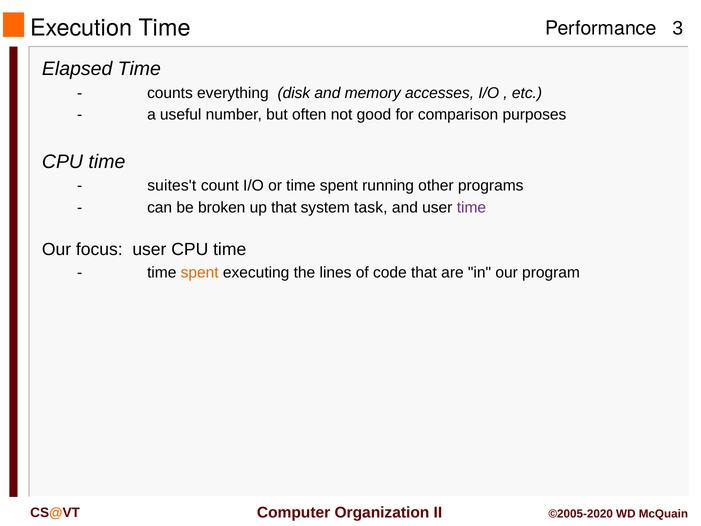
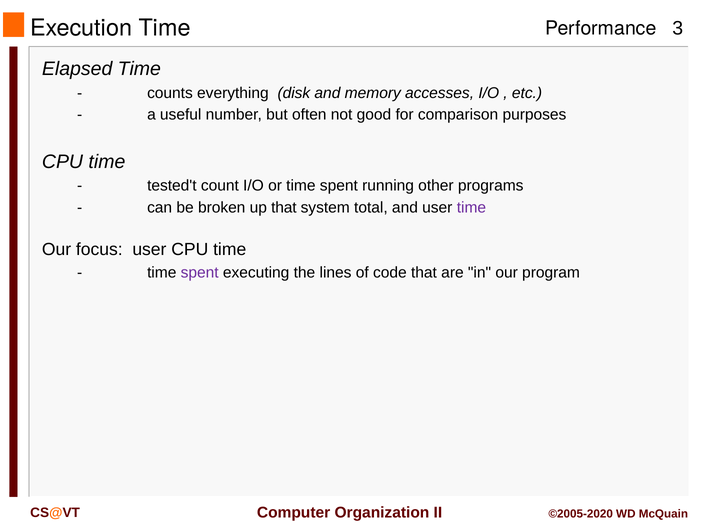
suites't: suites't -> tested't
task: task -> total
spent at (200, 272) colour: orange -> purple
